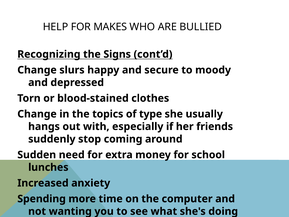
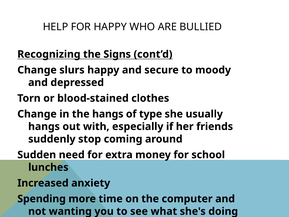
FOR MAKES: MAKES -> HAPPY
the topics: topics -> hangs
